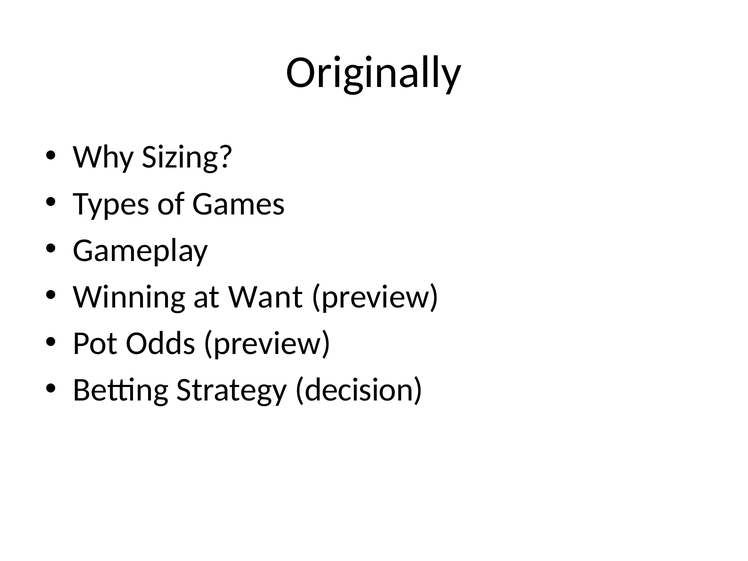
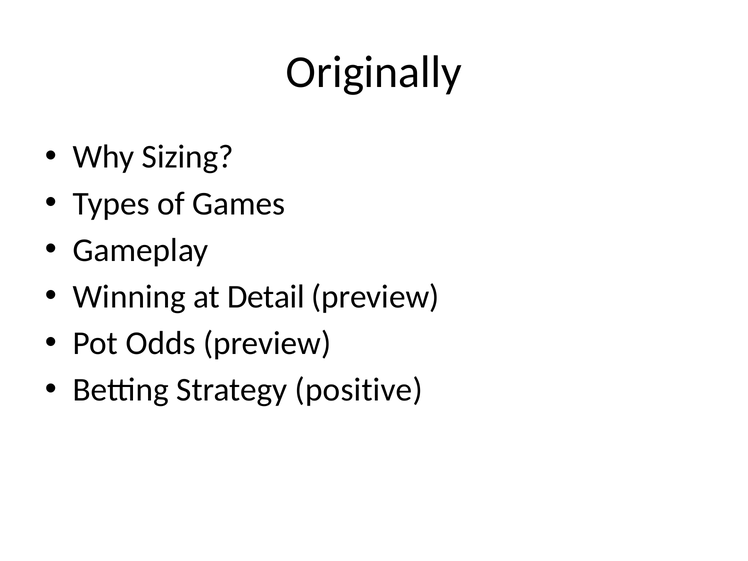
Want: Want -> Detail
decision: decision -> positive
